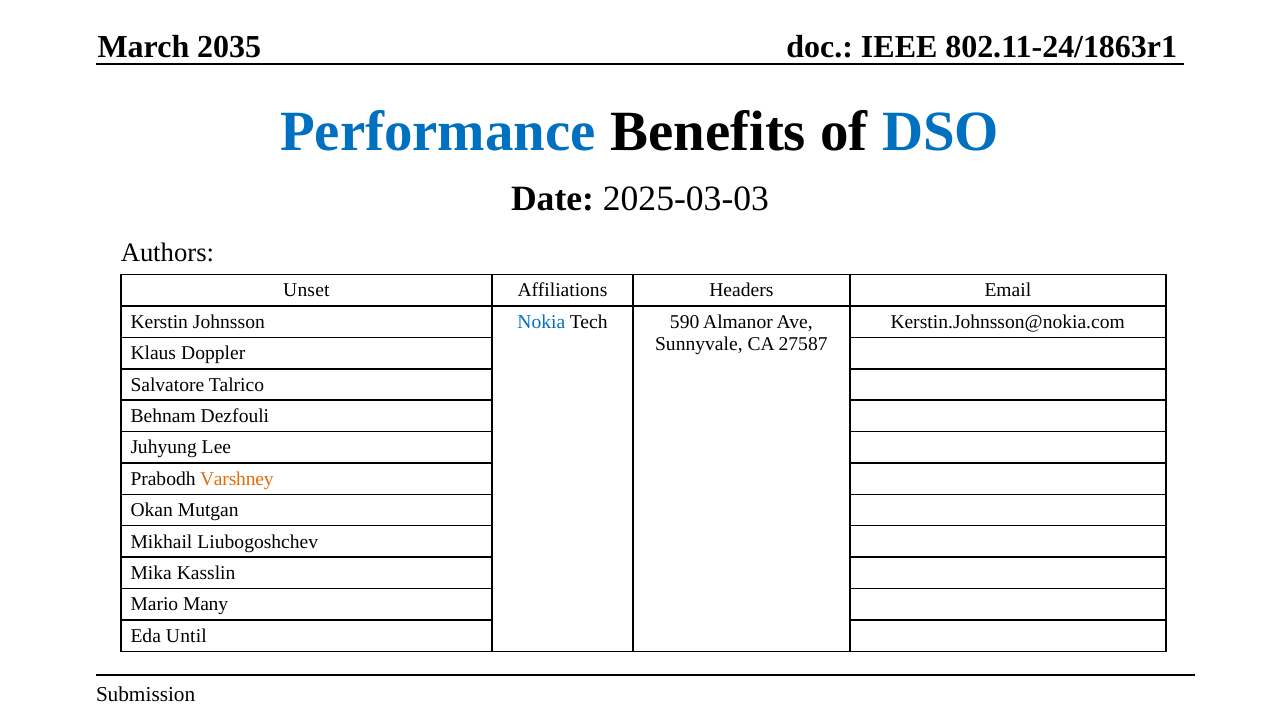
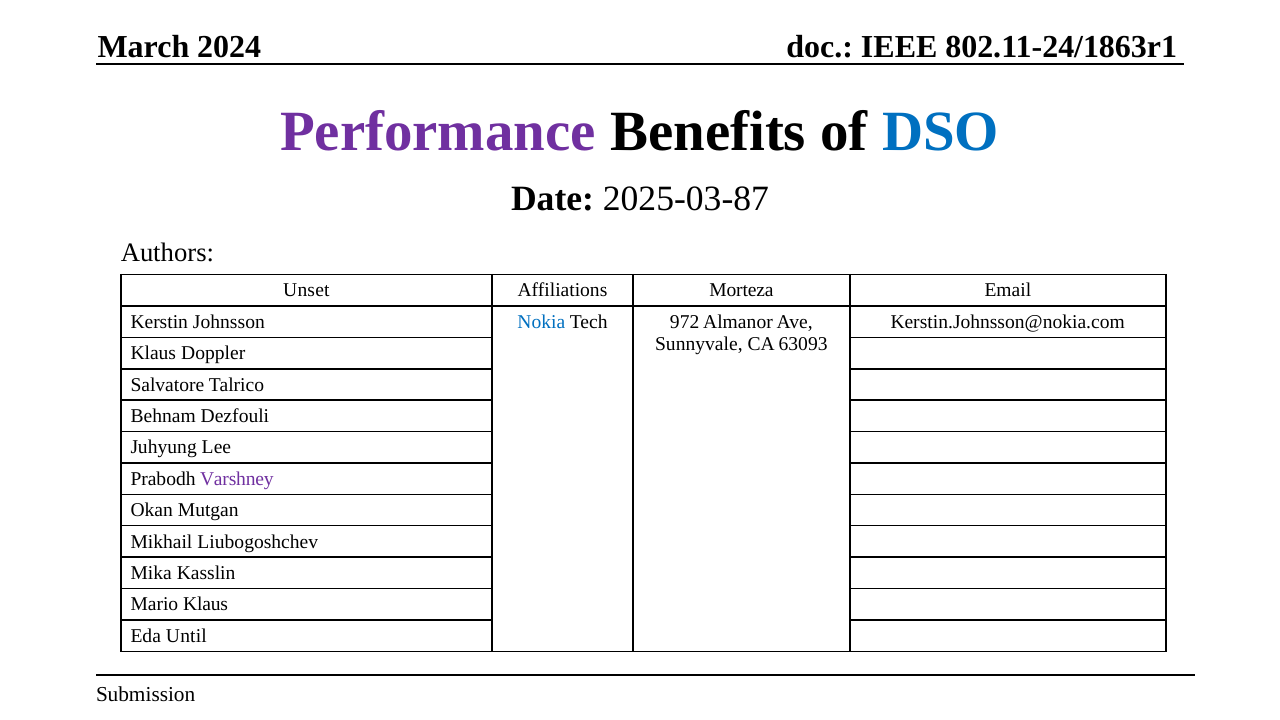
2035: 2035 -> 2024
Performance colour: blue -> purple
2025-03-03: 2025-03-03 -> 2025-03-87
Headers: Headers -> Morteza
590: 590 -> 972
27587: 27587 -> 63093
Varshney colour: orange -> purple
Mario Many: Many -> Klaus
